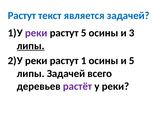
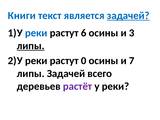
Растут at (22, 16): Растут -> Книги
задачей at (128, 16) underline: none -> present
реки at (36, 33) colour: purple -> blue
растут 5: 5 -> 6
1: 1 -> 0
и 5: 5 -> 7
